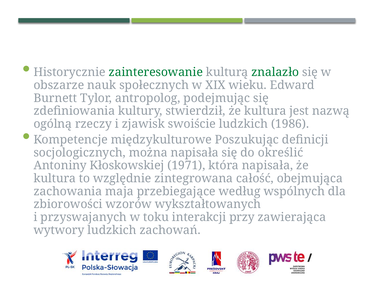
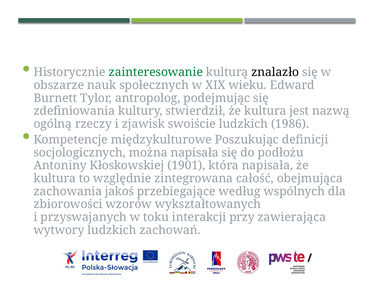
znalazło colour: green -> black
określić: określić -> podłożu
1971: 1971 -> 1901
maja: maja -> jakoś
